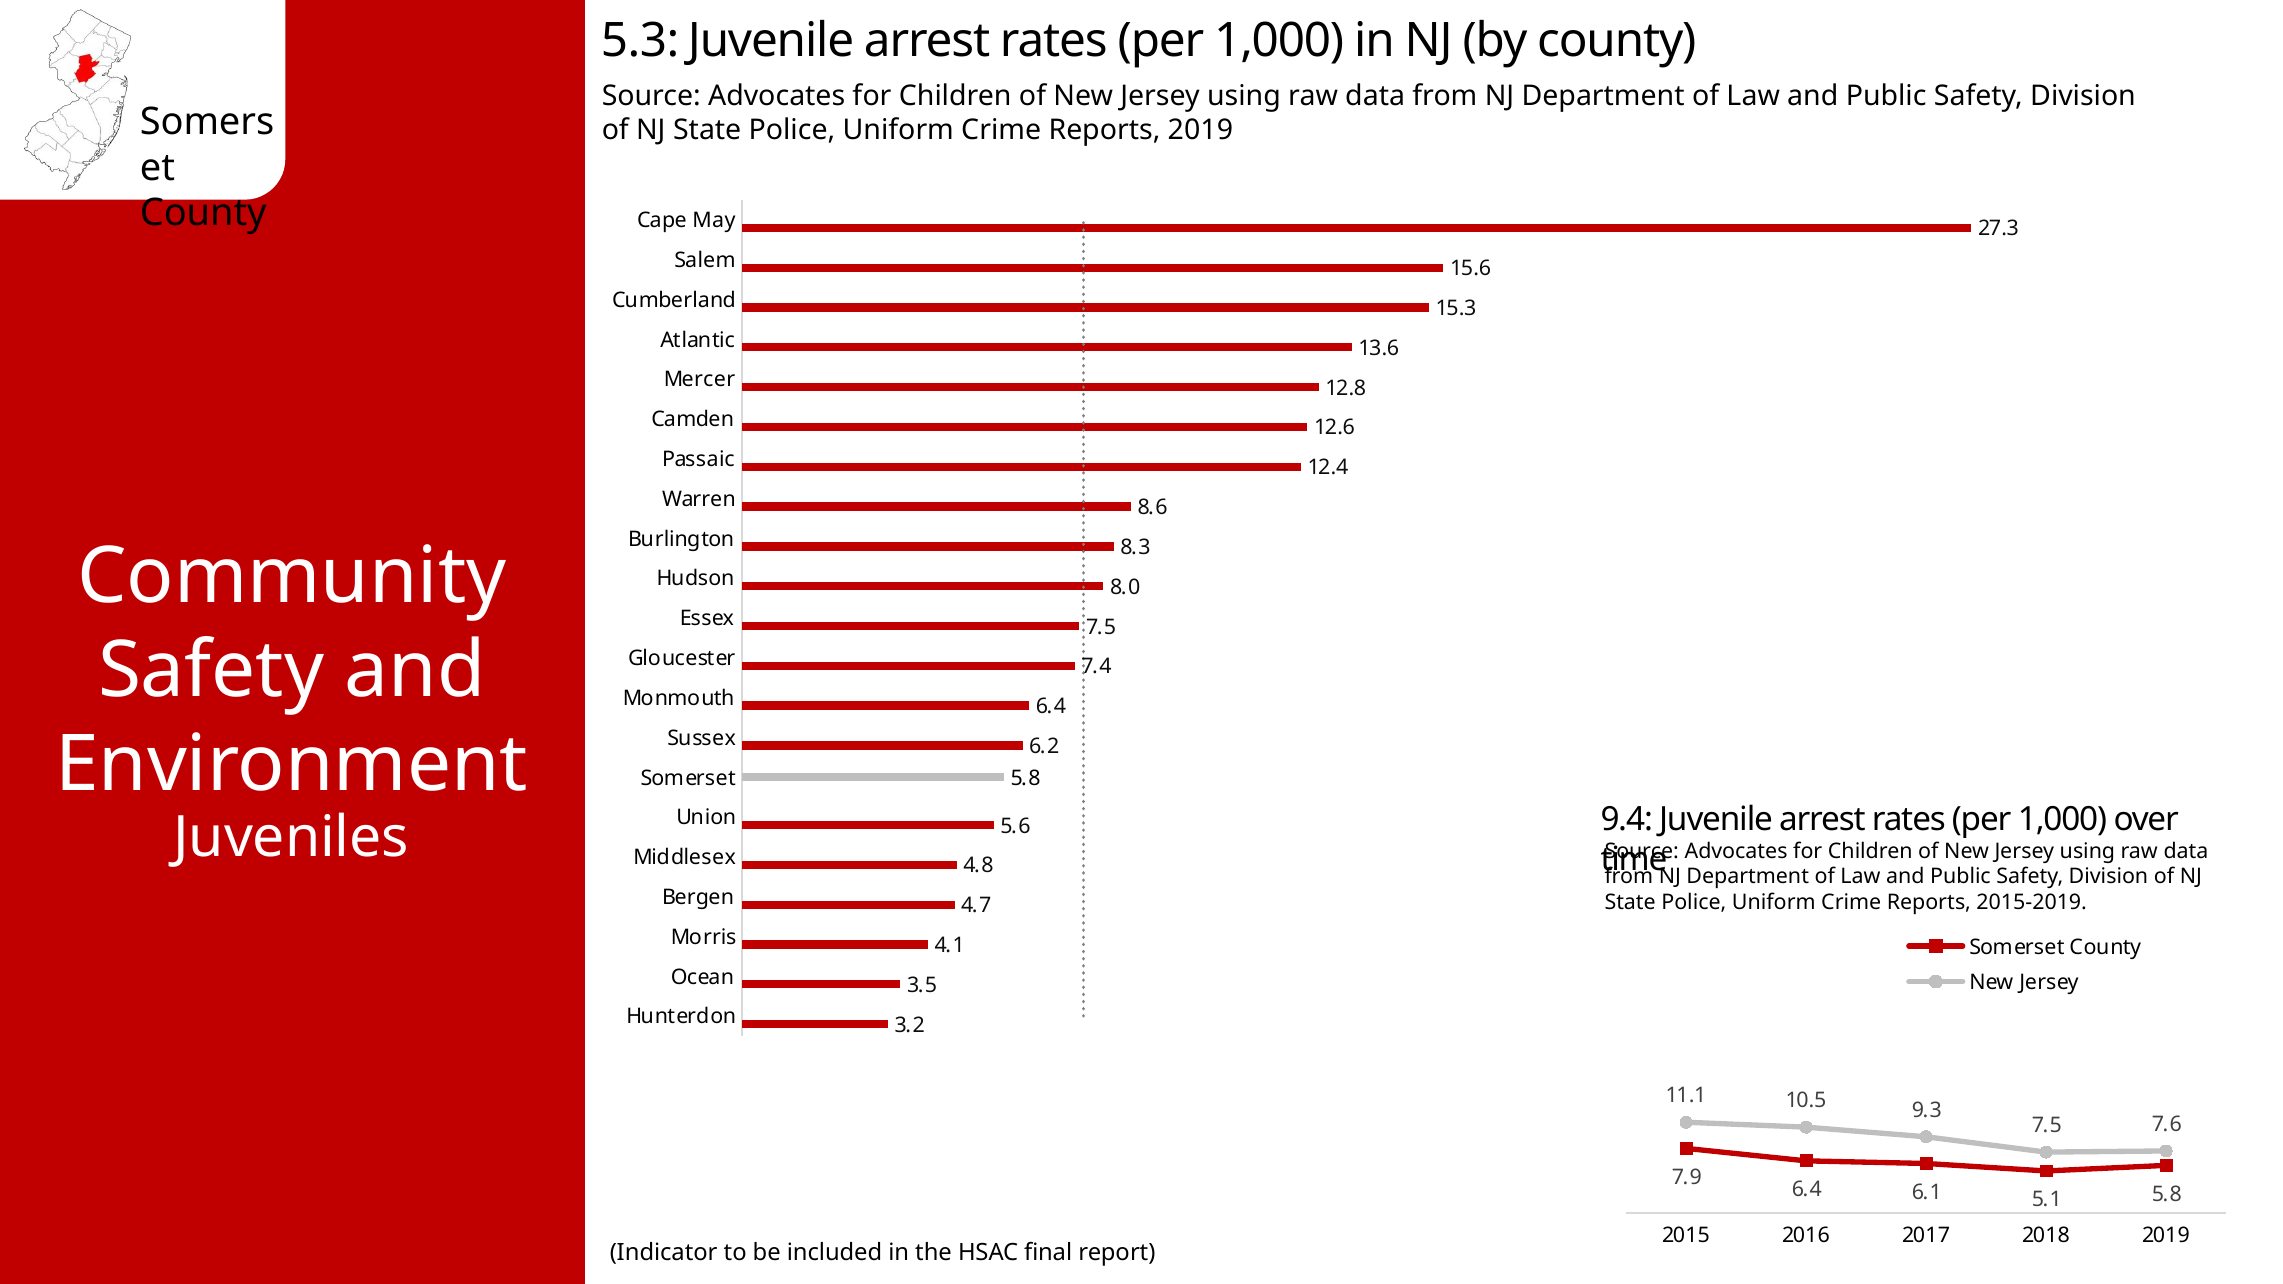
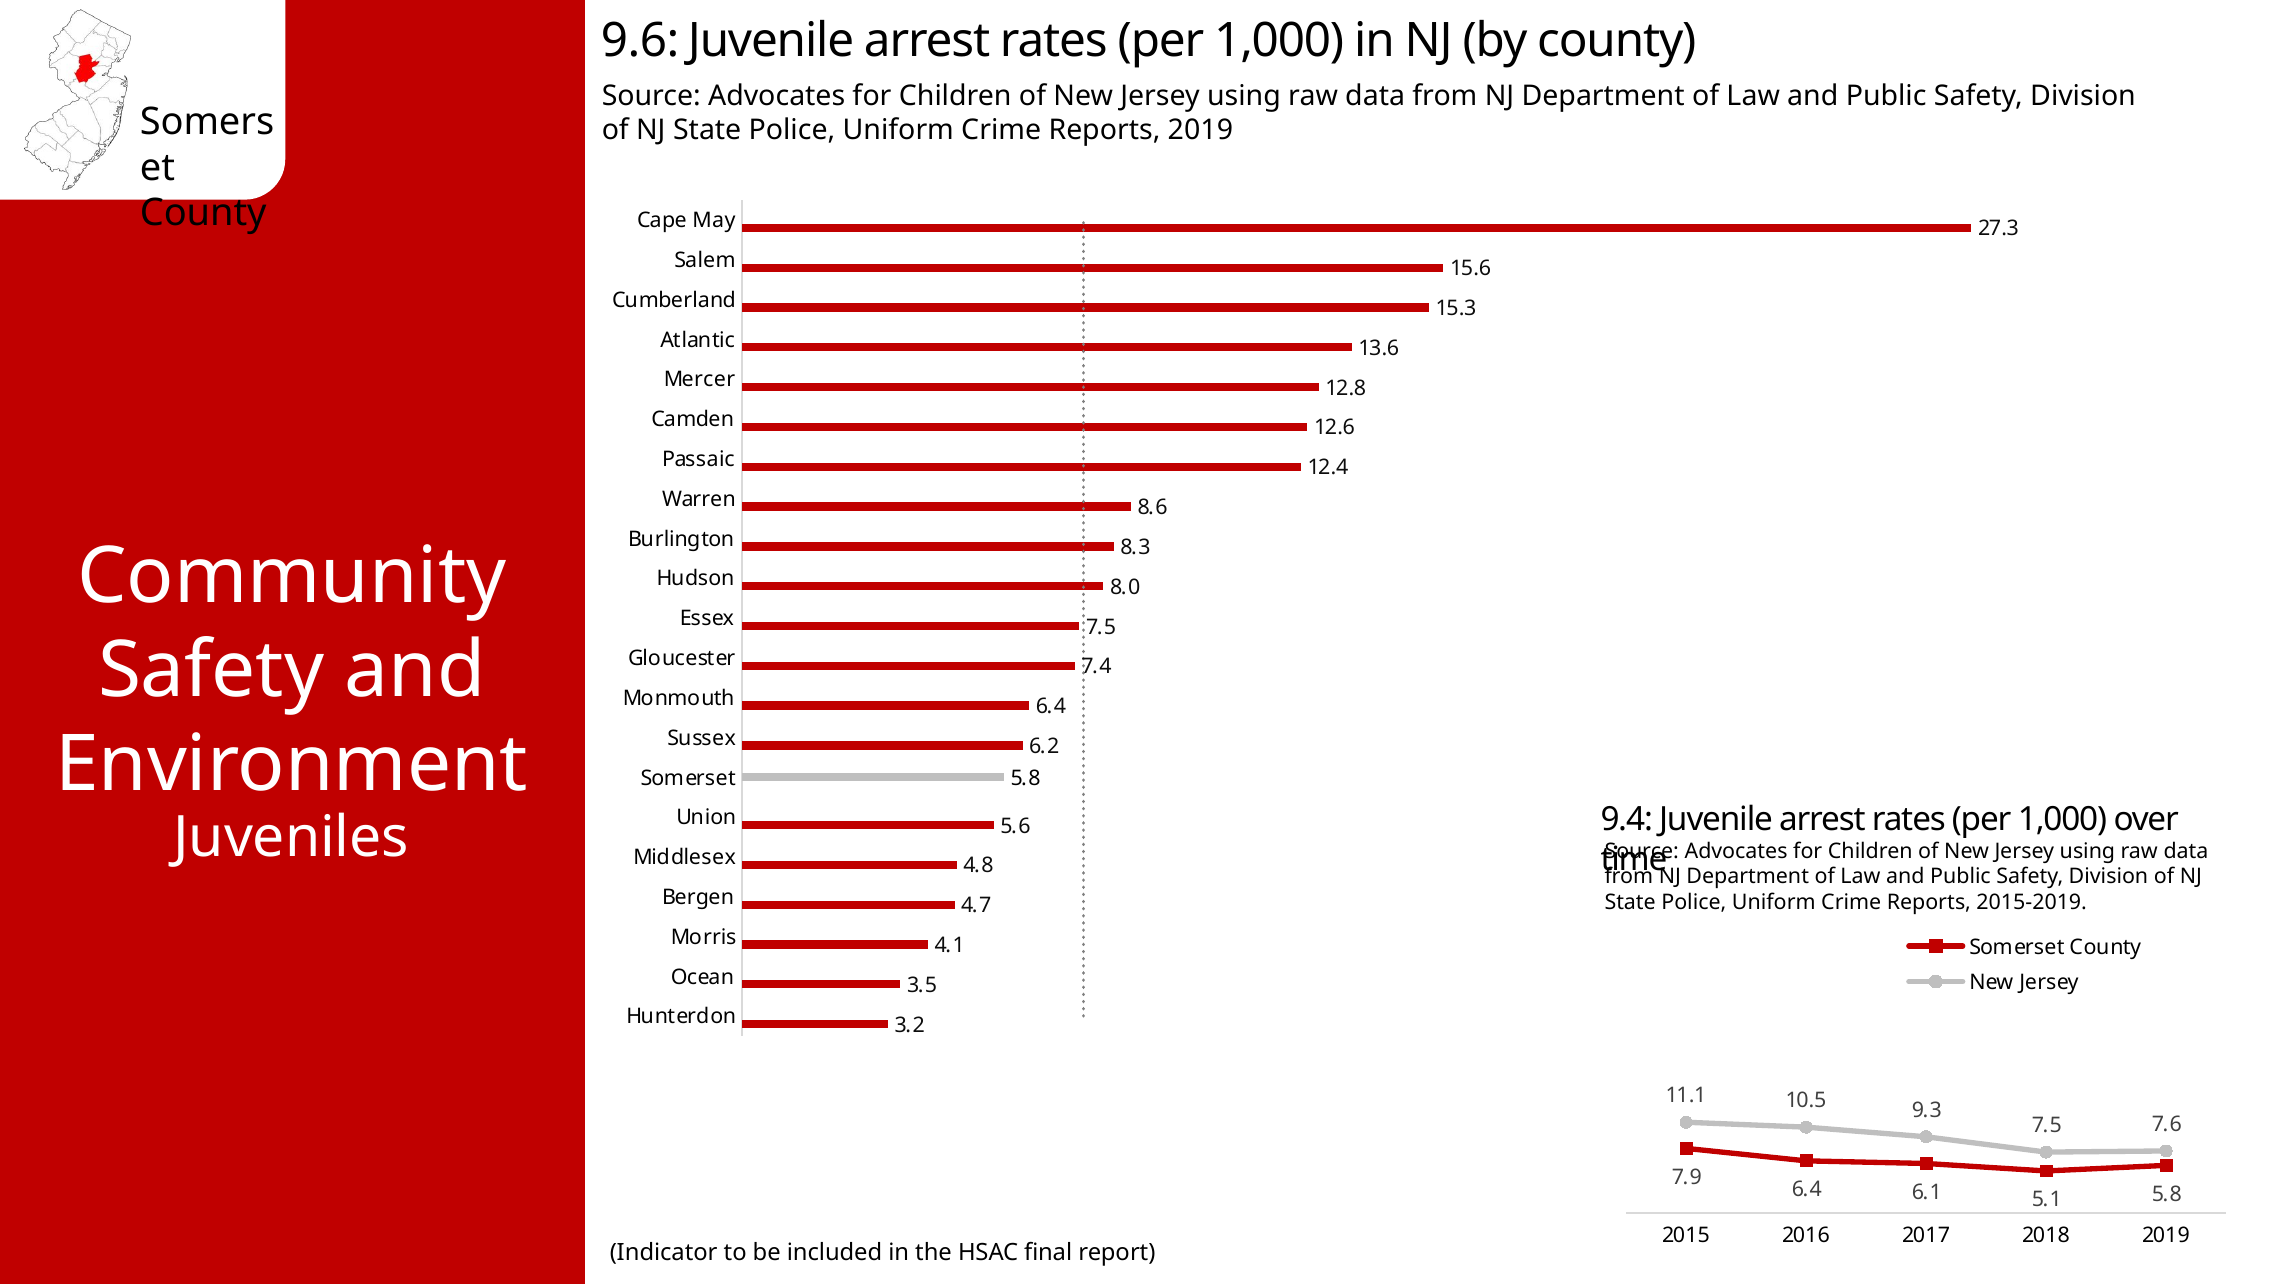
5.3: 5.3 -> 9.6
